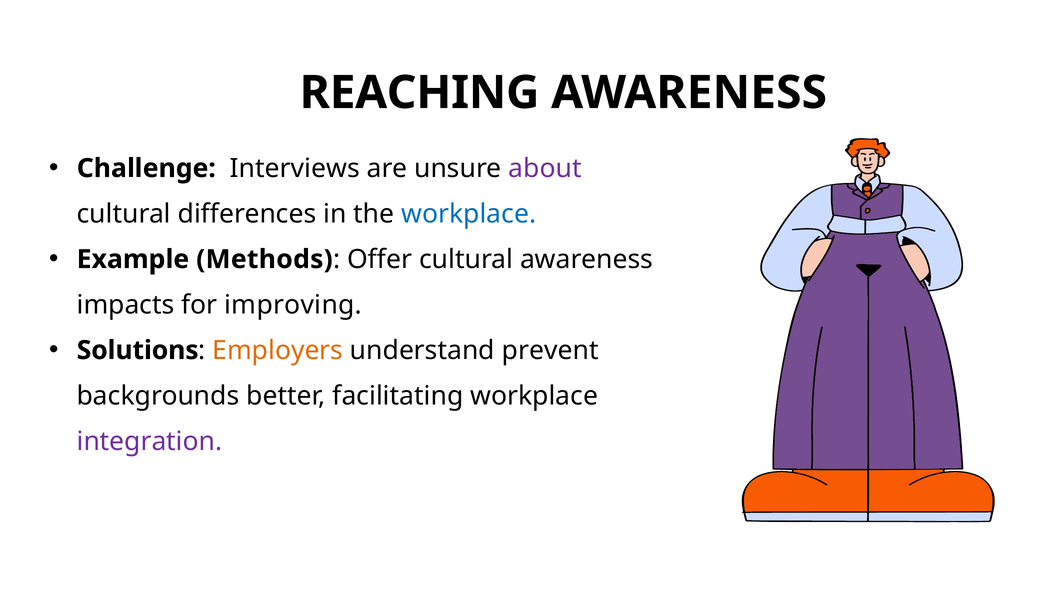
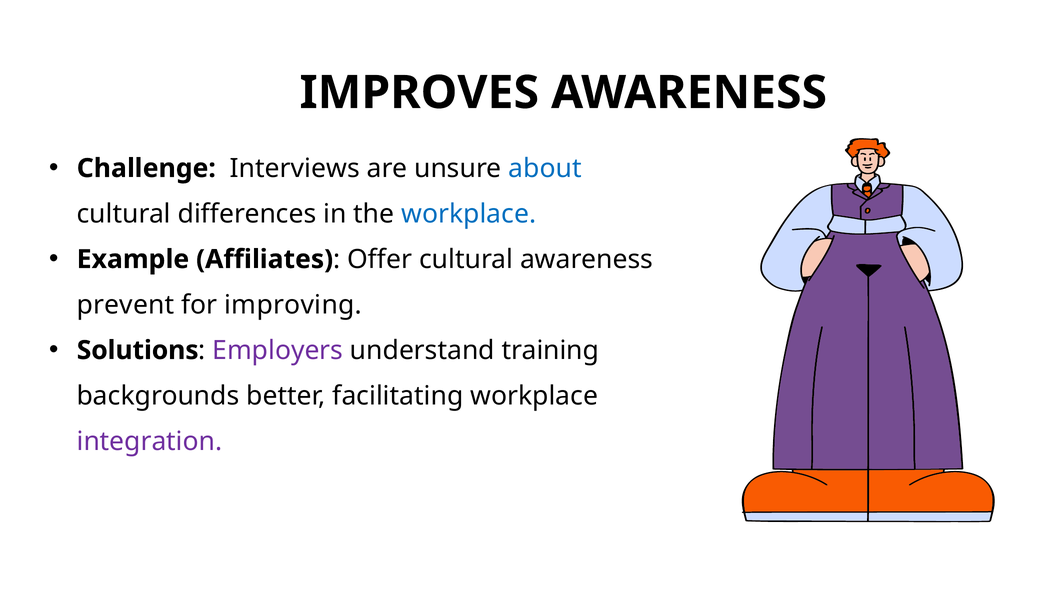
REACHING: REACHING -> IMPROVES
about colour: purple -> blue
Methods: Methods -> Affiliates
impacts: impacts -> prevent
Employers colour: orange -> purple
prevent: prevent -> training
